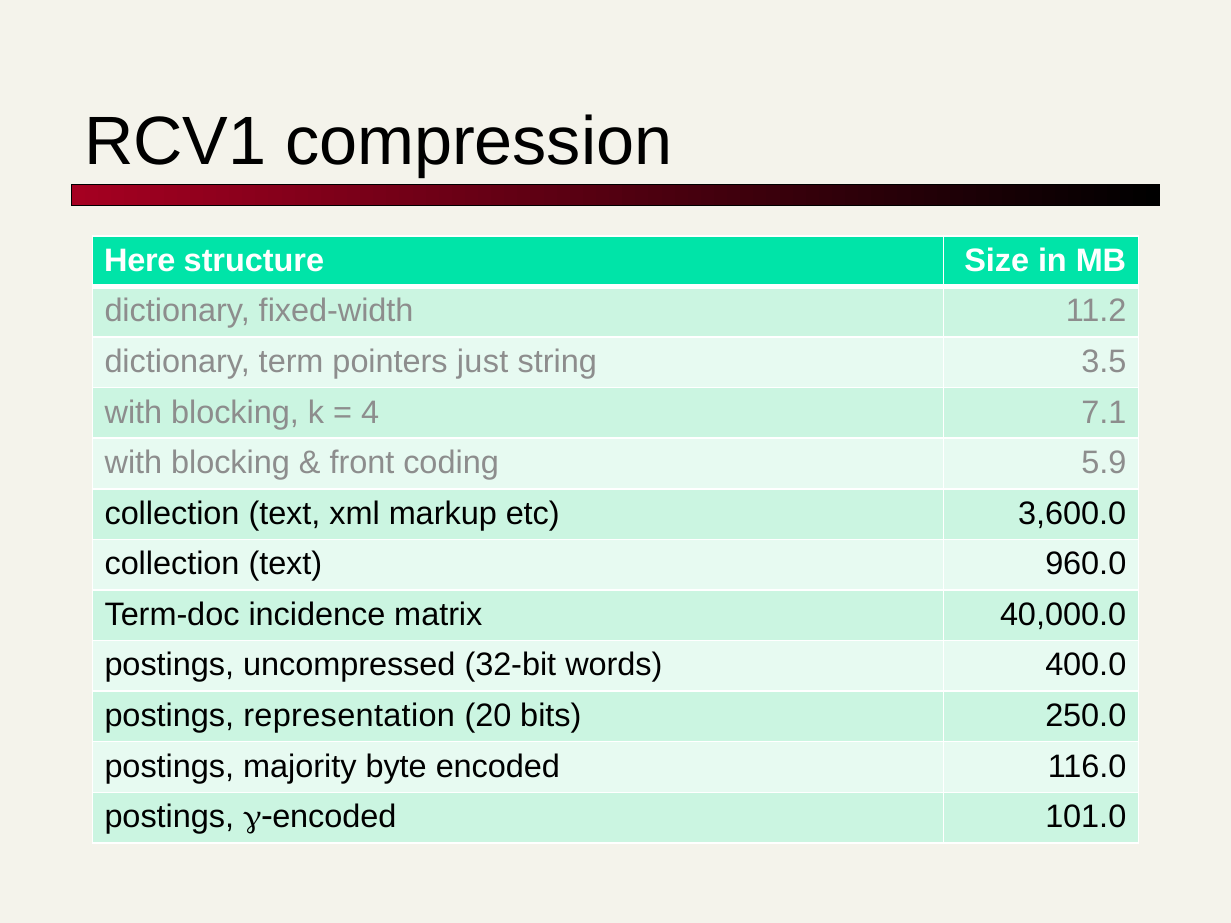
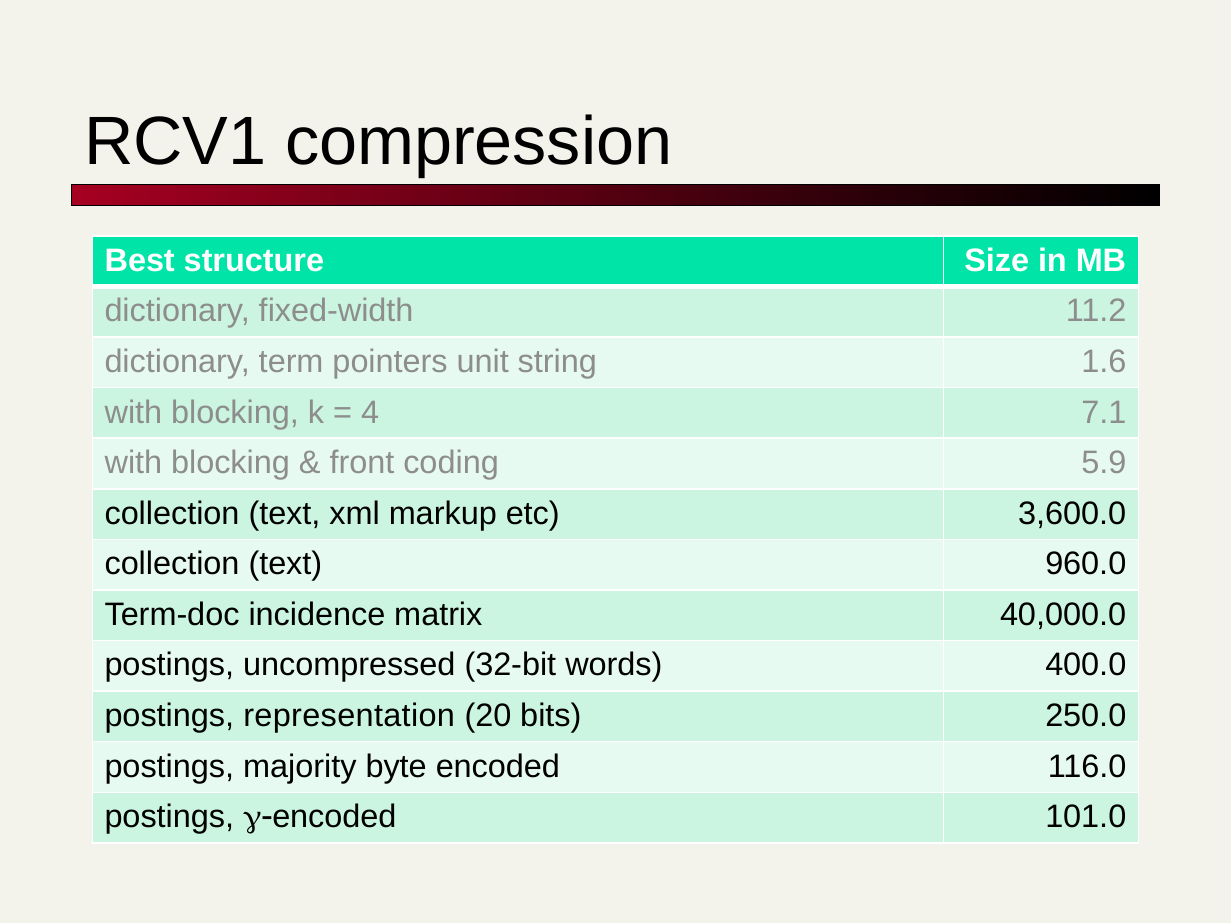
Here: Here -> Best
just: just -> unit
3.5: 3.5 -> 1.6
